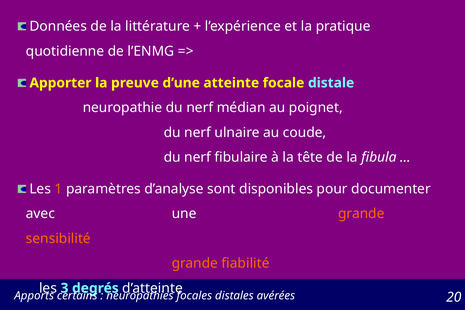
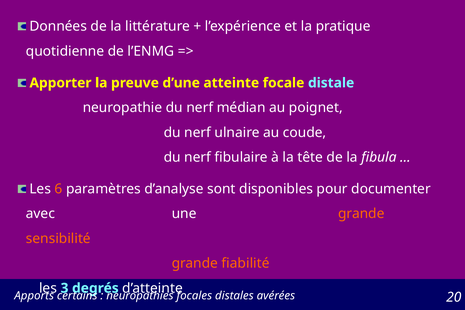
1: 1 -> 6
